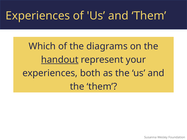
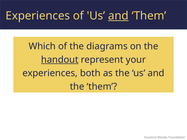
and at (118, 16) underline: none -> present
